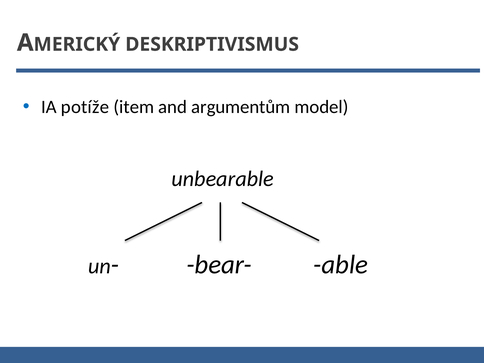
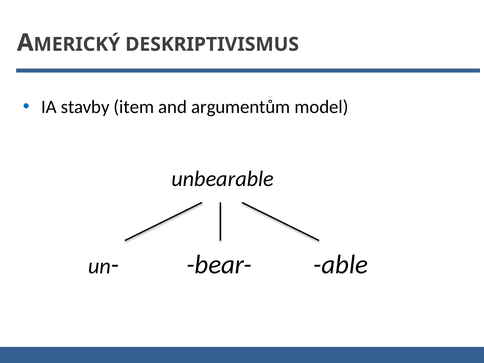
potíže: potíže -> stavby
